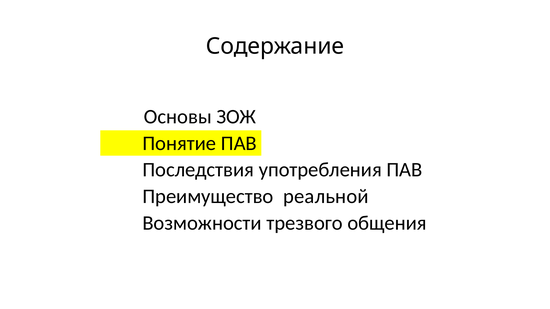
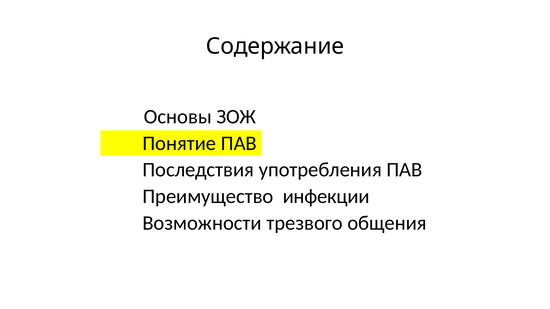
реальной: реальной -> инфекции
